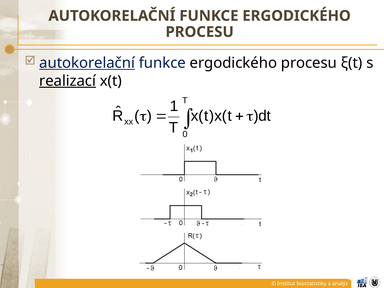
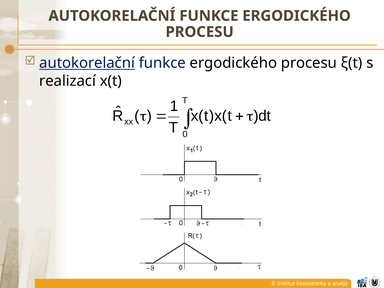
realizací underline: present -> none
